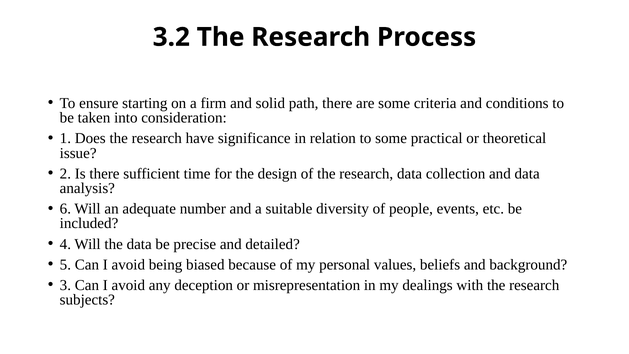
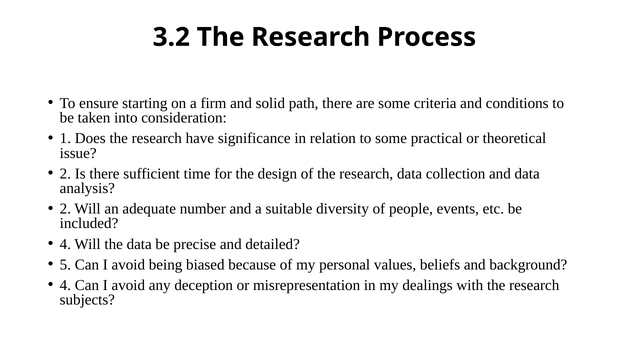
6 at (65, 209): 6 -> 2
3 at (65, 285): 3 -> 4
